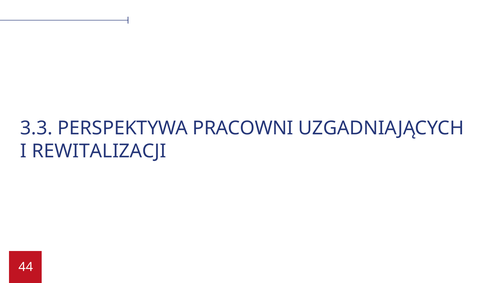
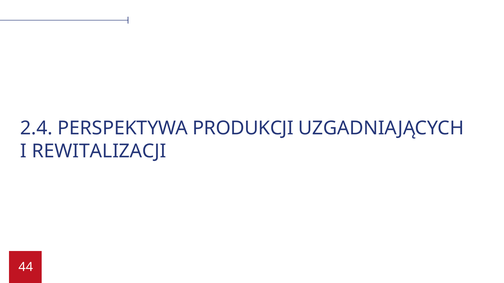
3.3: 3.3 -> 2.4
PRACOWNI: PRACOWNI -> PRODUKCJI
